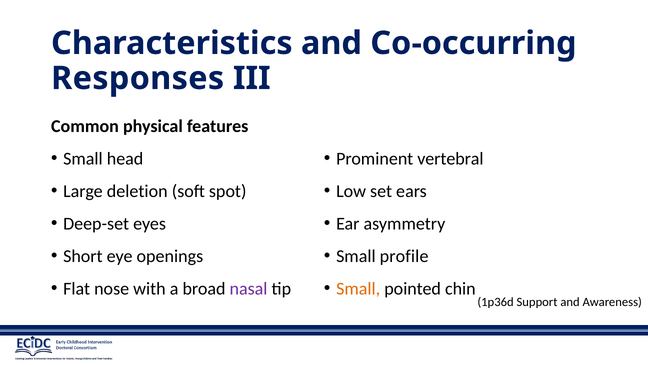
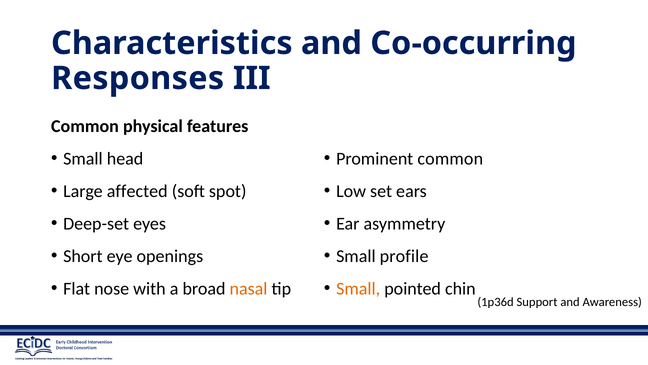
Prominent vertebral: vertebral -> common
deletion: deletion -> affected
nasal colour: purple -> orange
